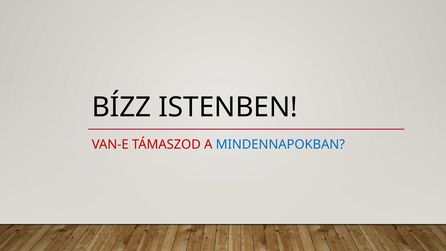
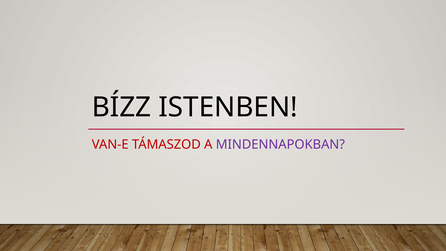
MINDENNAPOKBAN colour: blue -> purple
